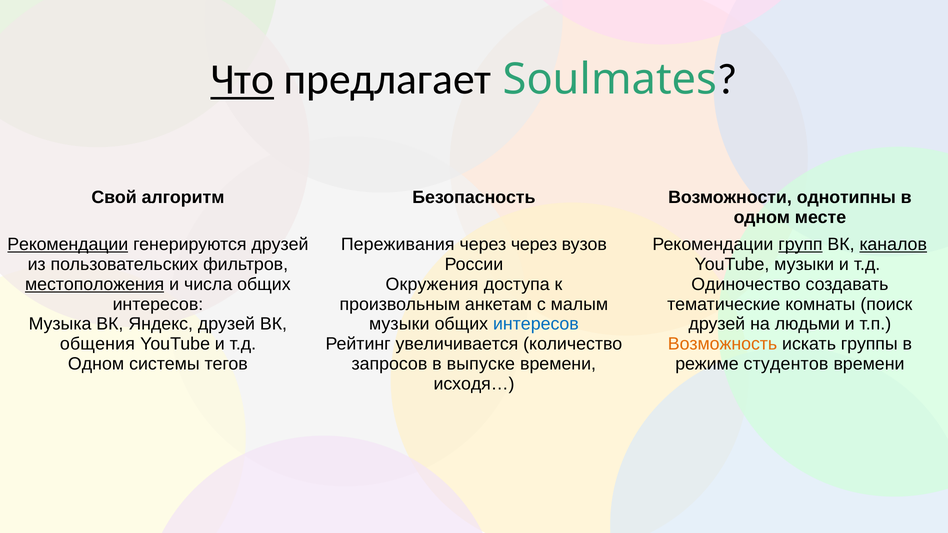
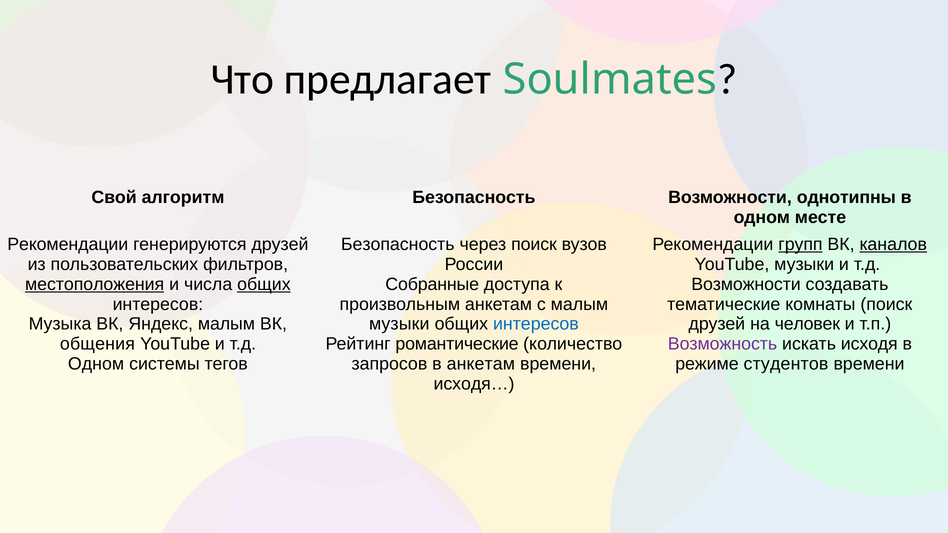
Что underline: present -> none
Рекомендации at (68, 245) underline: present -> none
Переживания at (398, 245): Переживания -> Безопасность
через через: через -> поиск
общих at (264, 284) underline: none -> present
Окружения: Окружения -> Собранные
Одиночество at (746, 284): Одиночество -> Возможности
Яндекс друзей: друзей -> малым
людьми: людьми -> человек
увеличивается: увеличивается -> романтические
Возможность colour: orange -> purple
группы: группы -> исходя
в выпуске: выпуске -> анкетам
